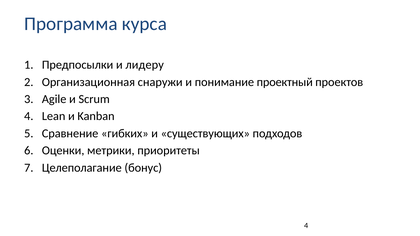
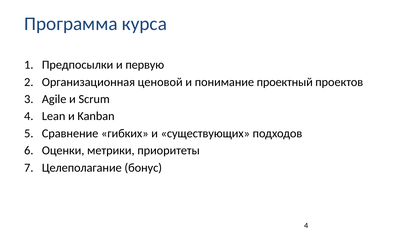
лидеру: лидеру -> первую
снаружи: снаружи -> ценовой
